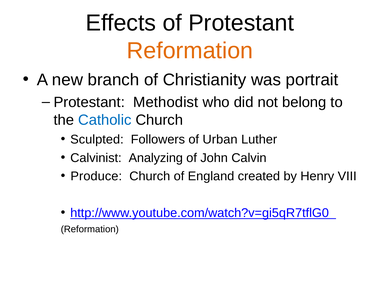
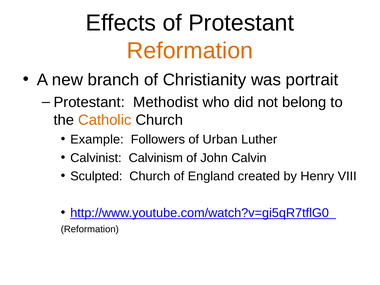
Catholic colour: blue -> orange
Sculpted: Sculpted -> Example
Analyzing: Analyzing -> Calvinism
Produce: Produce -> Sculpted
